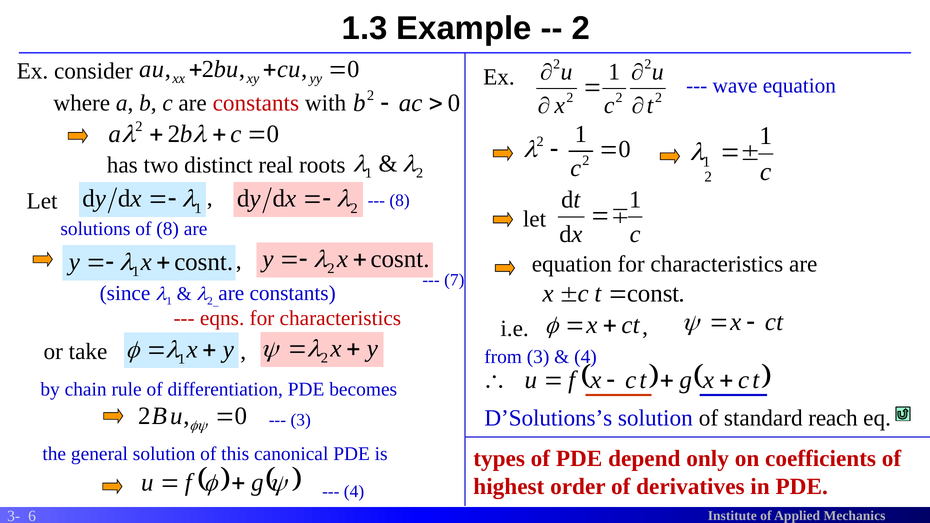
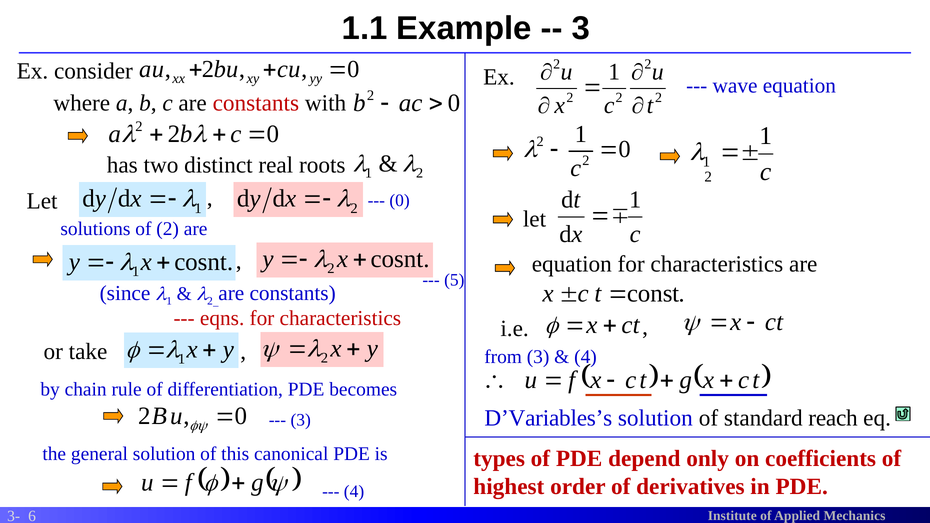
1.3: 1.3 -> 1.1
2 at (581, 28): 2 -> 3
8 at (400, 201): 8 -> 0
of 8: 8 -> 2
7: 7 -> 5
D’Solutions’s: D’Solutions’s -> D’Variables’s
